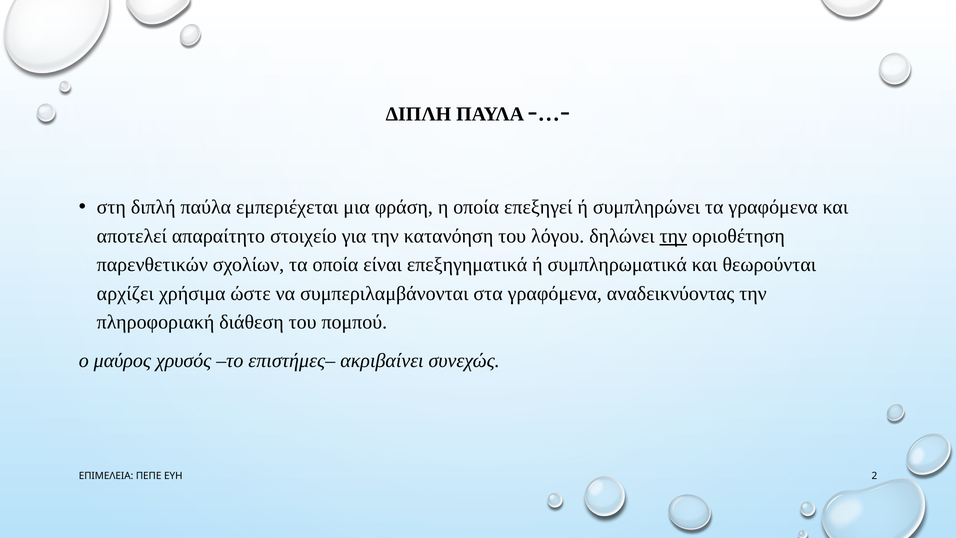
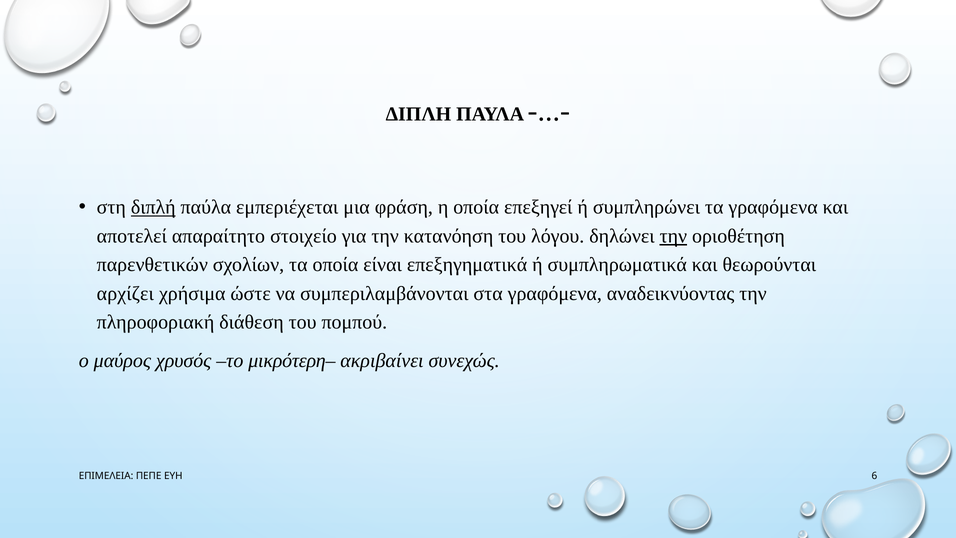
διπλή underline: none -> present
επιστήμες–: επιστήμες– -> μικρότερη–
2: 2 -> 6
